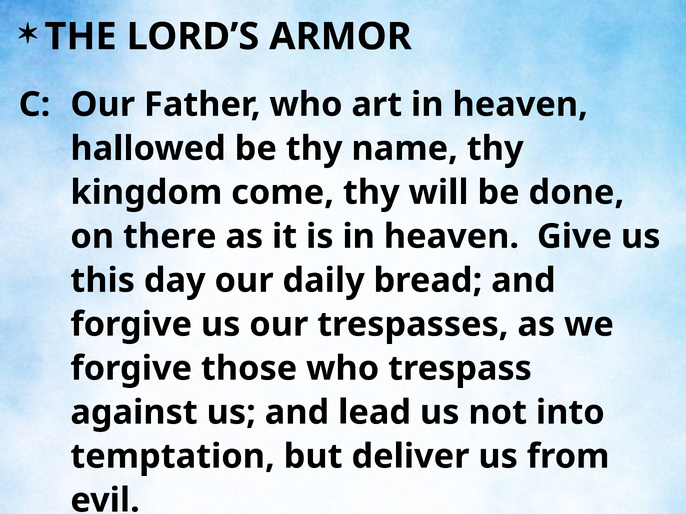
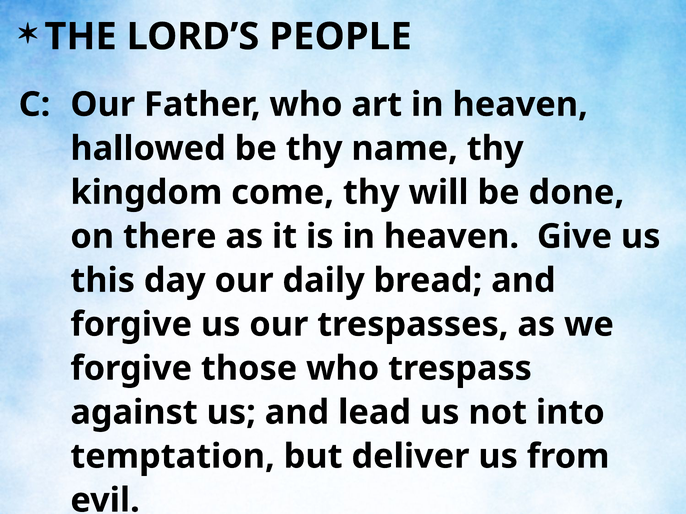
ARMOR: ARMOR -> PEOPLE
